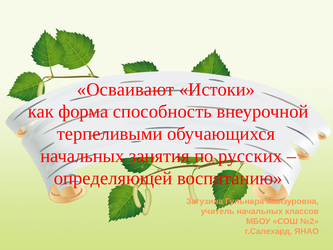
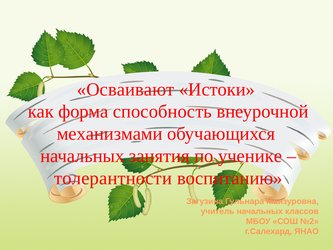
терпеливыми: терпеливыми -> механизмами
русских: русских -> ученике
определяющей: определяющей -> толерантности
